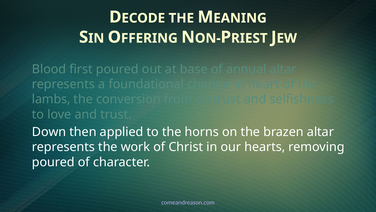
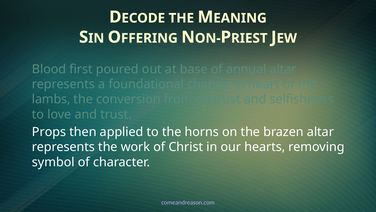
Down: Down -> Props
poured at (53, 162): poured -> symbol
